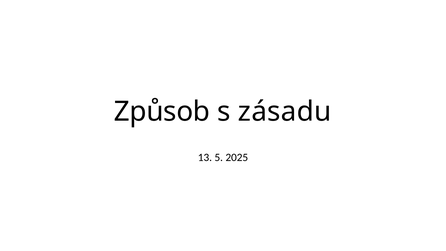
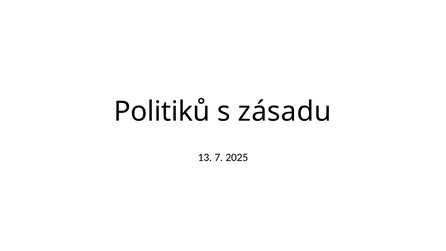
Způsob: Způsob -> Politiků
5: 5 -> 7
